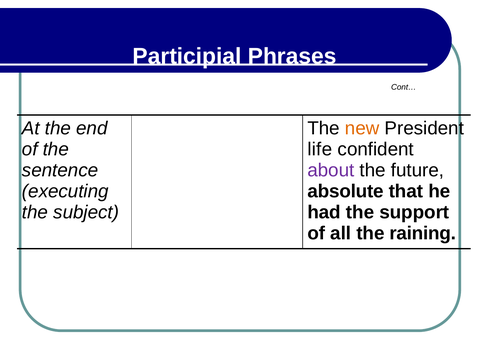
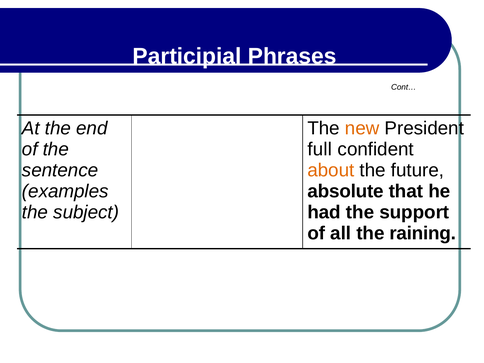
life: life -> full
about colour: purple -> orange
executing: executing -> examples
